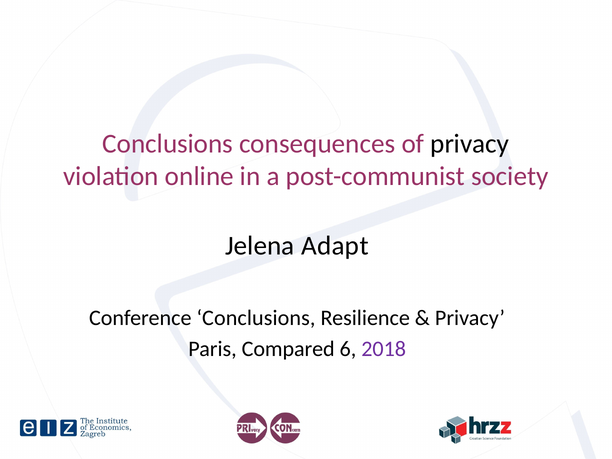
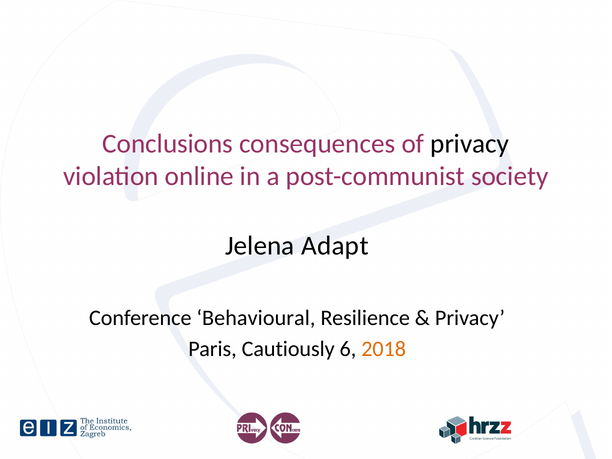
Conference Conclusions: Conclusions -> Behavioural
Compared: Compared -> Cautiously
2018 colour: purple -> orange
